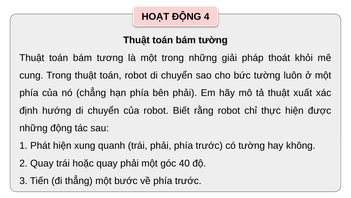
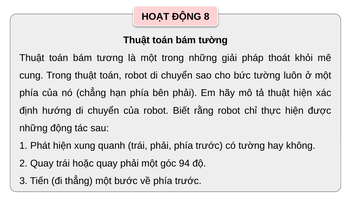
4: 4 -> 8
thuật xuất: xuất -> hiện
40: 40 -> 94
